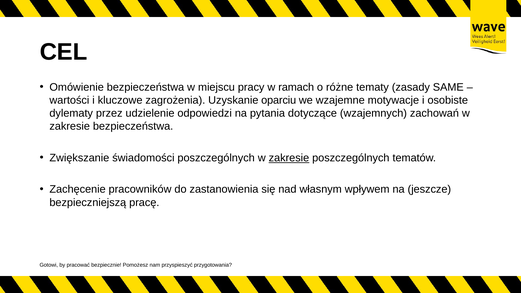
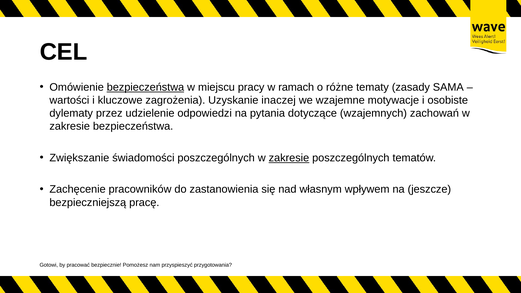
bezpieczeństwa at (145, 87) underline: none -> present
SAME: SAME -> SAMA
oparciu: oparciu -> inaczej
